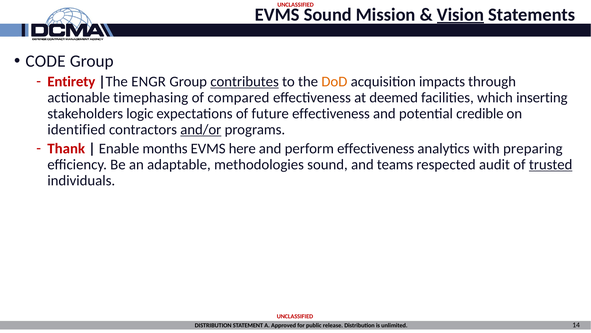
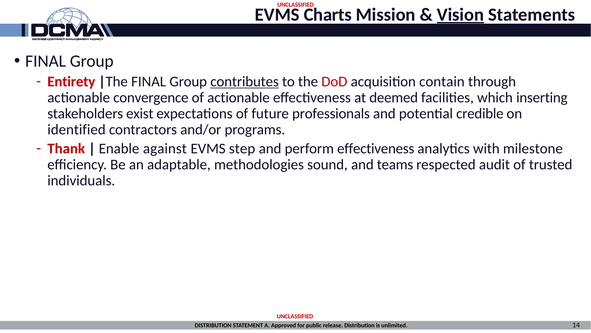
EVMS Sound: Sound -> Charts
CODE at (46, 61): CODE -> FINAL
ENGR at (149, 82): ENGR -> FINAL
DoD colour: orange -> red
impacts: impacts -> contain
timephasing: timephasing -> convergence
of compared: compared -> actionable
logic: logic -> exist
future effectiveness: effectiveness -> professionals
and/or underline: present -> none
months: months -> against
here: here -> step
preparing: preparing -> milestone
trusted underline: present -> none
